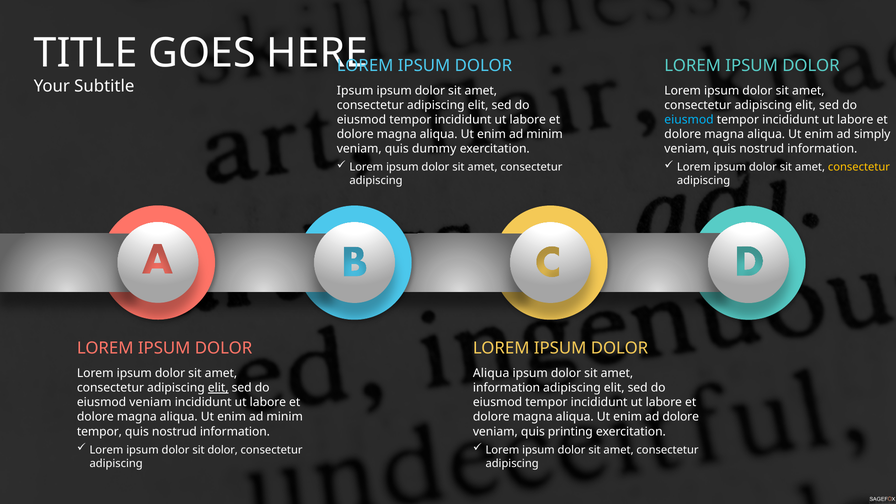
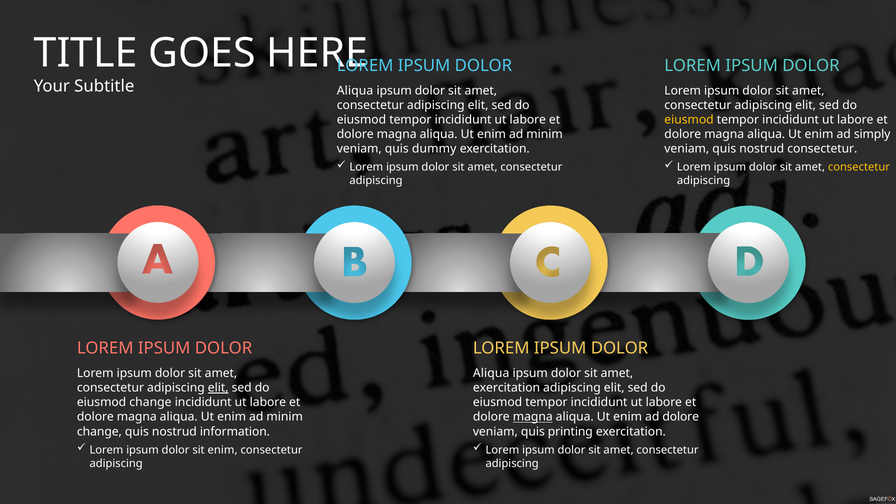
Ipsum at (355, 91): Ipsum -> Aliqua
eiusmod at (689, 120) colour: light blue -> yellow
veniam quis nostrud information: information -> consectetur
information at (507, 388): information -> exercitation
eiusmod veniam: veniam -> change
magna at (533, 417) underline: none -> present
tempor at (99, 431): tempor -> change
sit dolor: dolor -> enim
